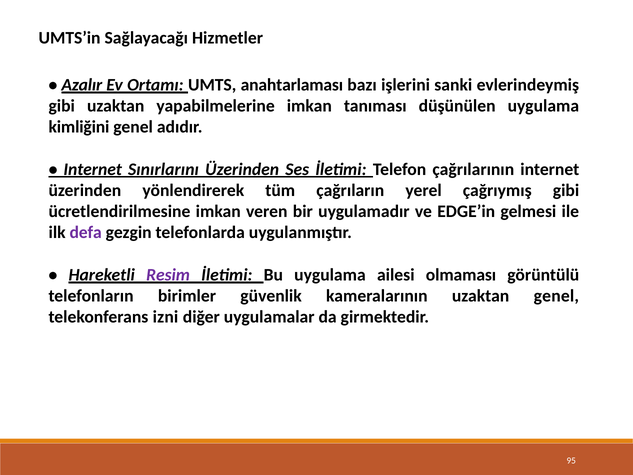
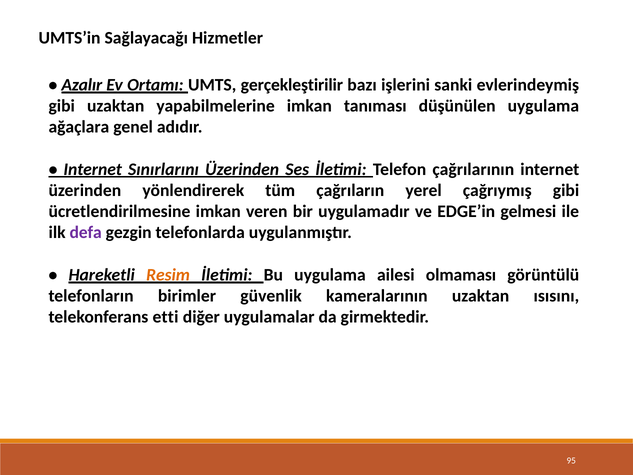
anahtarlaması: anahtarlaması -> gerçekleştirilir
kimliğini: kimliğini -> ağaçlara
Resim colour: purple -> orange
uzaktan genel: genel -> ısısını
izni: izni -> etti
